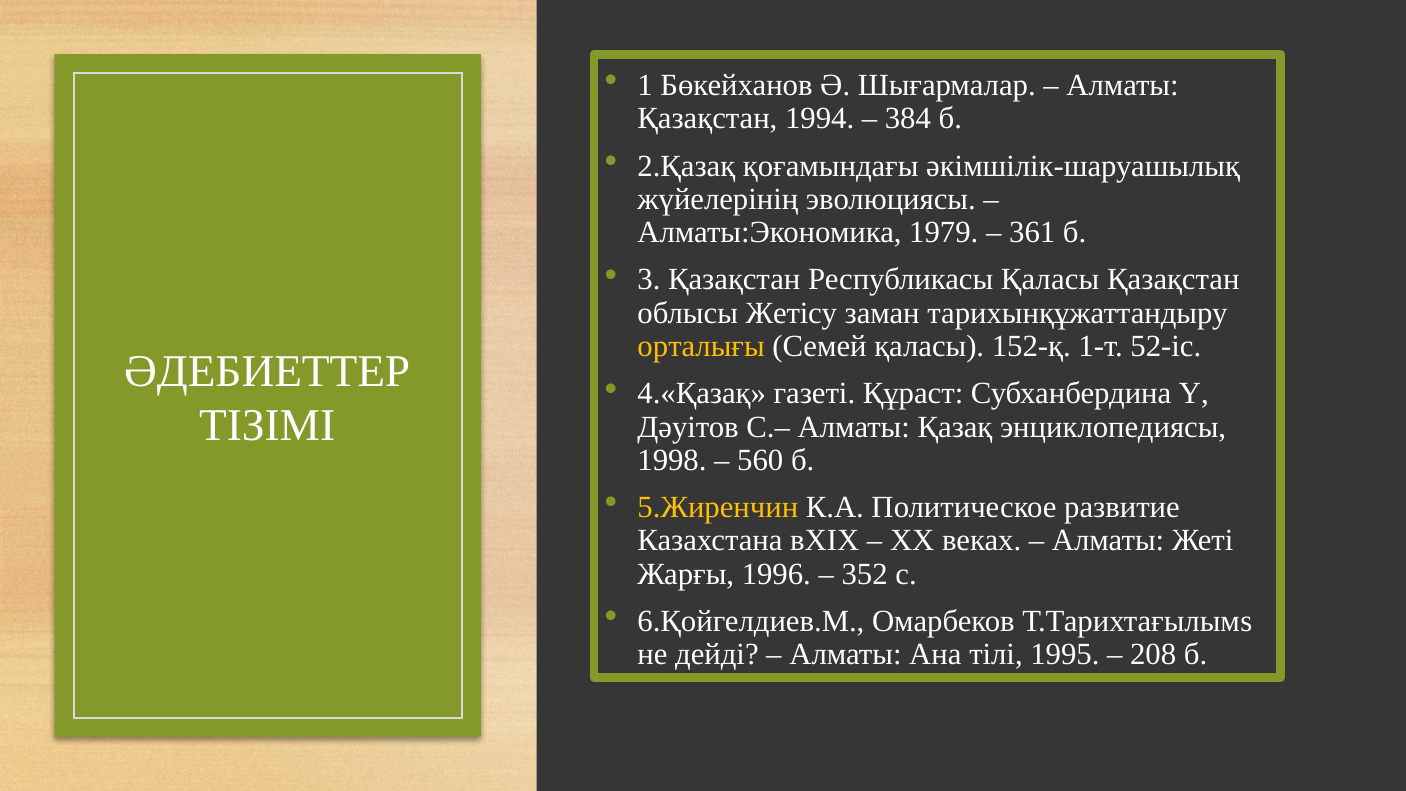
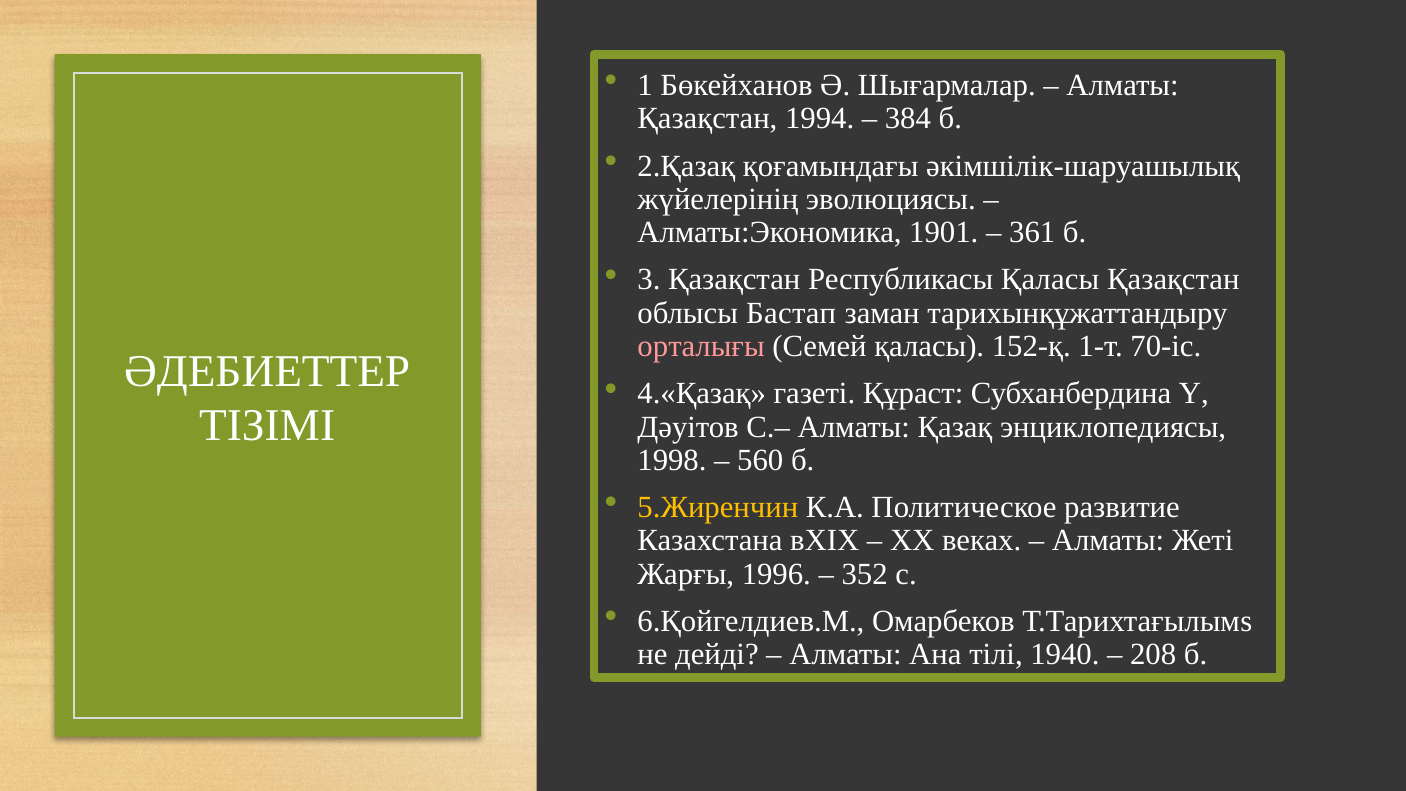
1979: 1979 -> 1901
Жетісу: Жетісу -> Бастап
орталығы colour: yellow -> pink
52-іс: 52-іс -> 70-іс
1995: 1995 -> 1940
